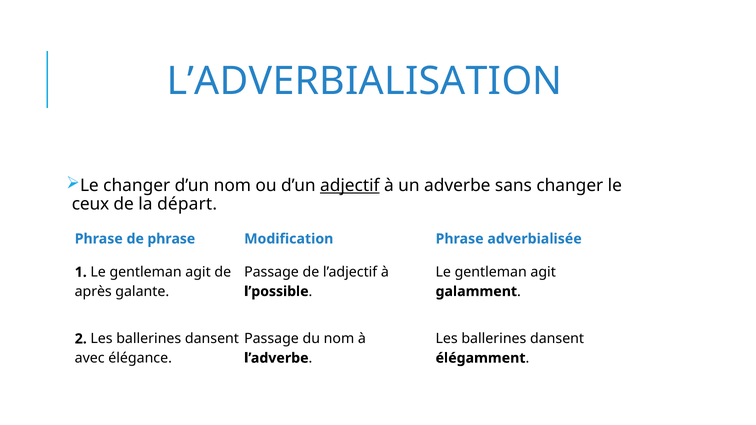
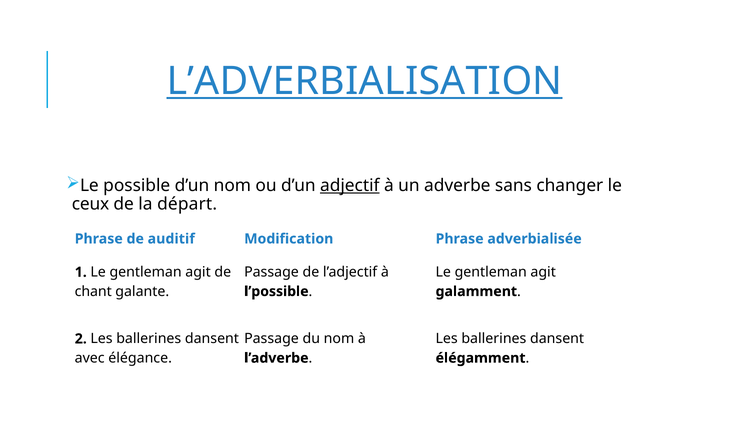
L’ADVERBIALISATION underline: none -> present
Le changer: changer -> possible
de phrase: phrase -> auditif
après: après -> chant
